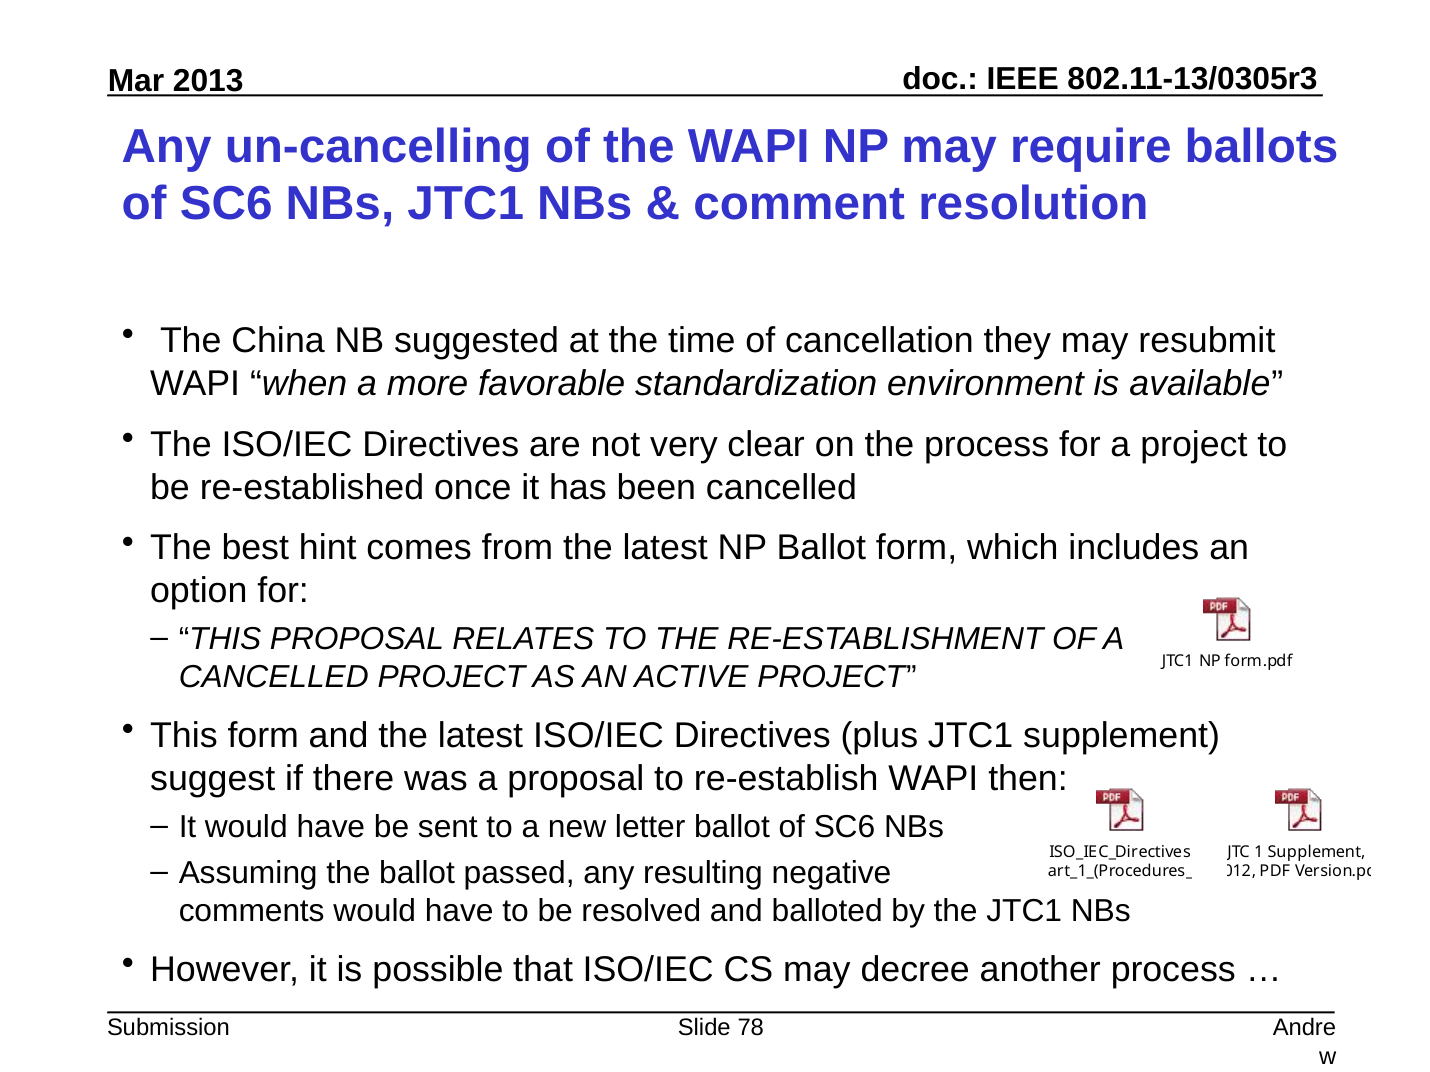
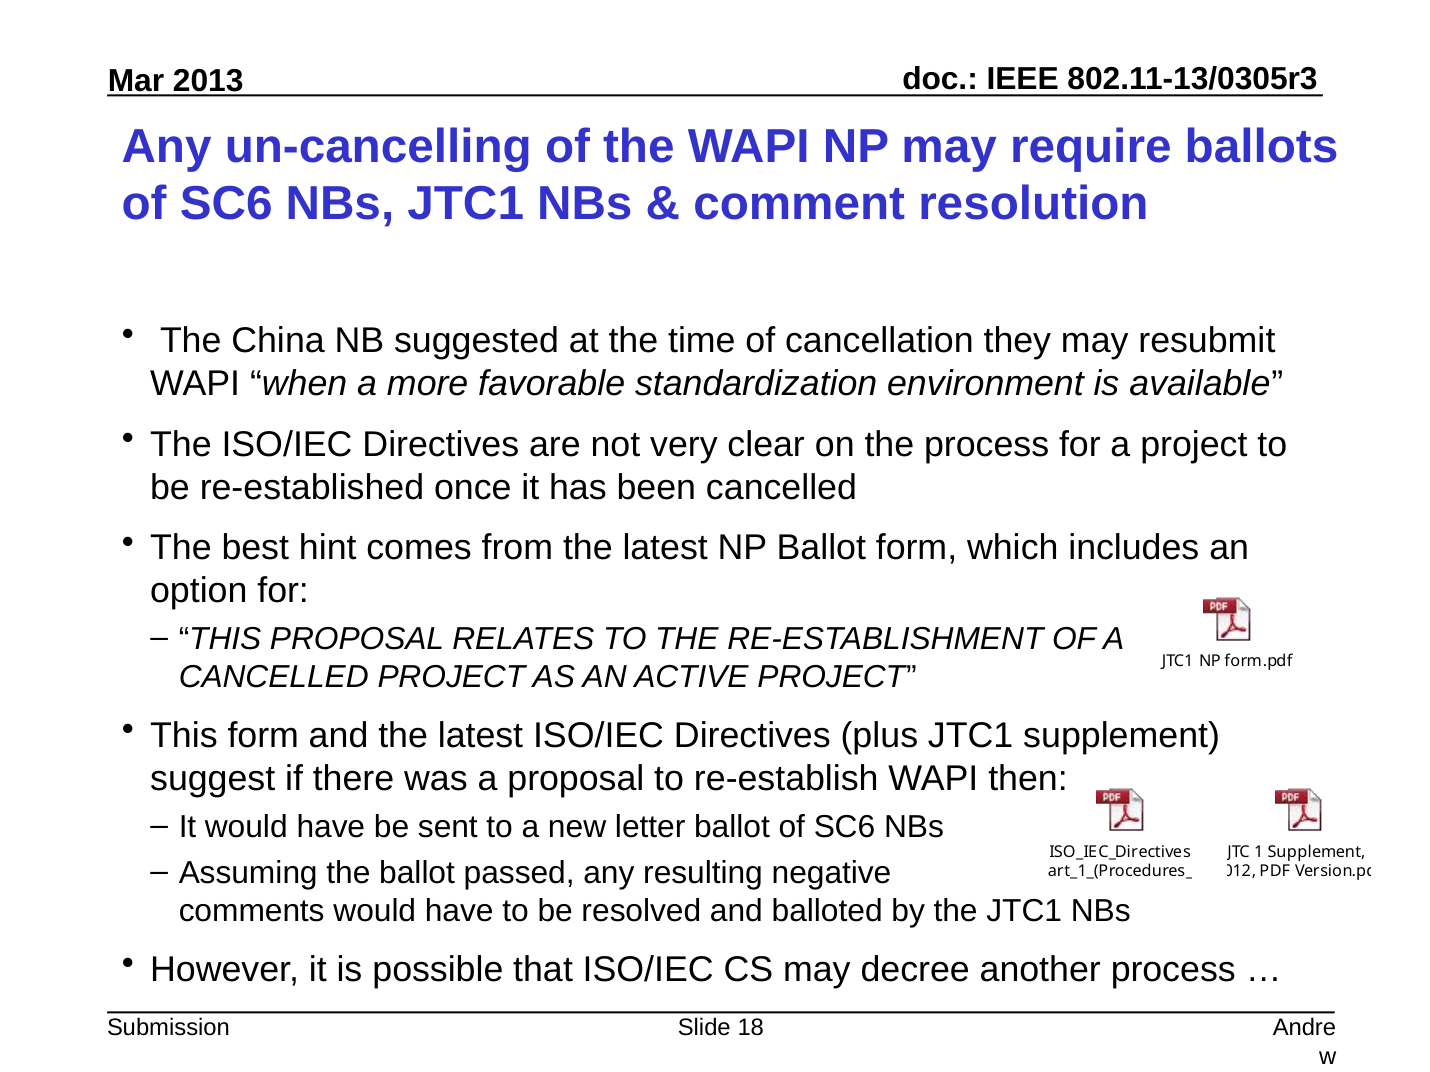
78: 78 -> 18
